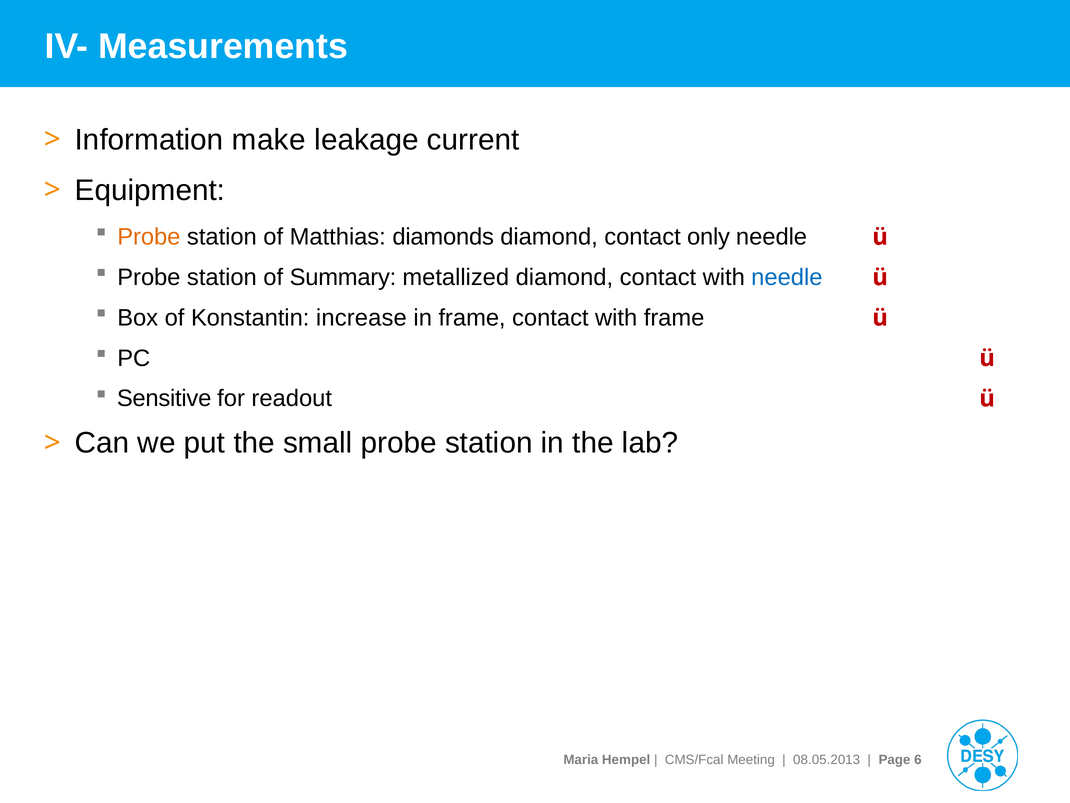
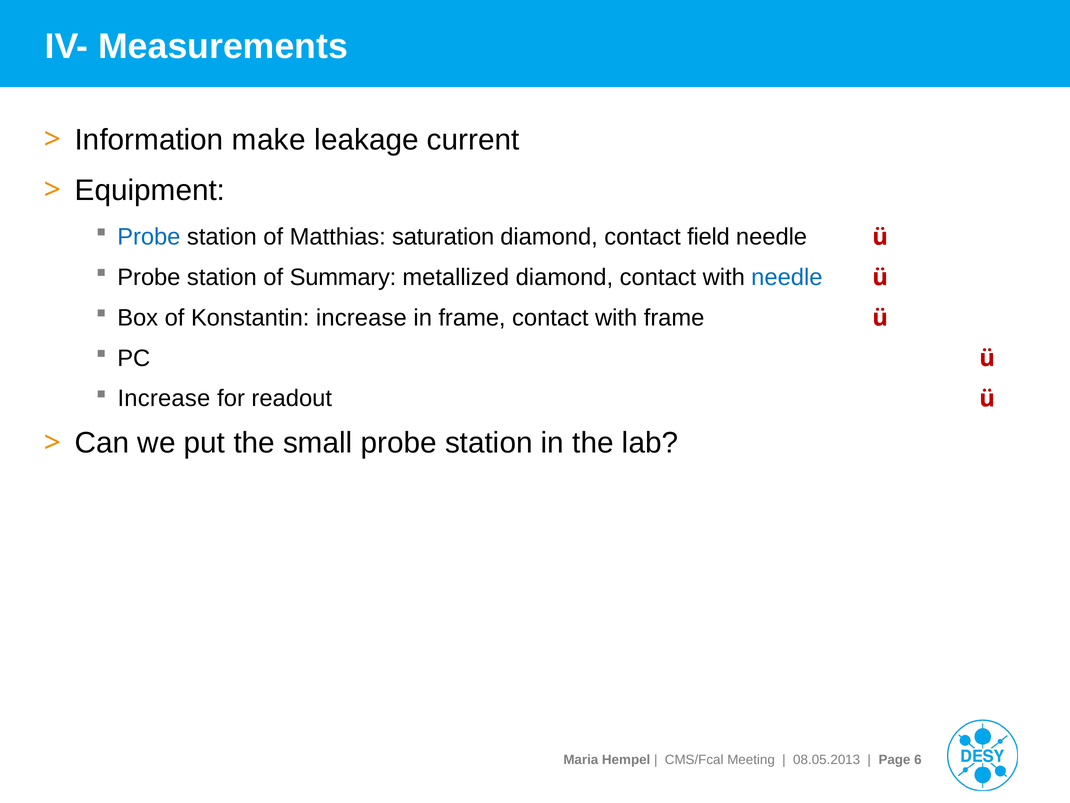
Probe at (149, 237) colour: orange -> blue
diamonds: diamonds -> saturation
only: only -> field
Sensitive at (164, 398): Sensitive -> Increase
